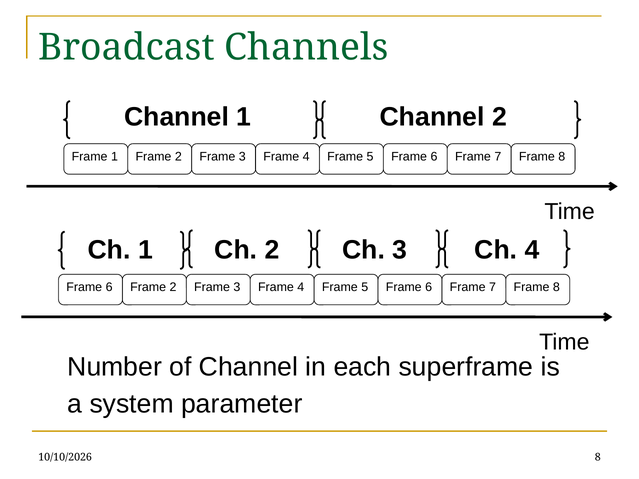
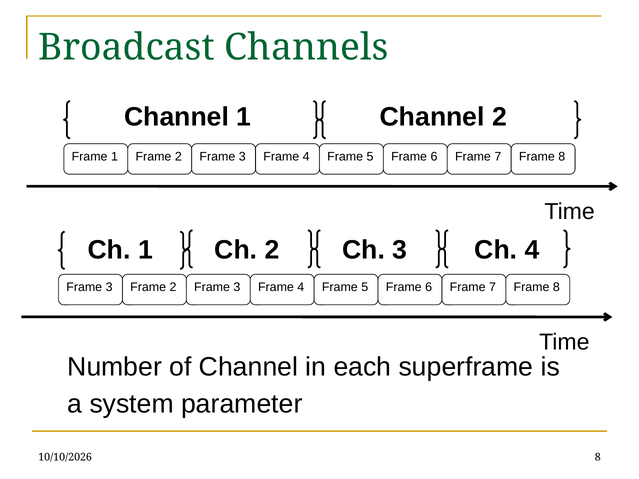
6 at (109, 287): 6 -> 3
